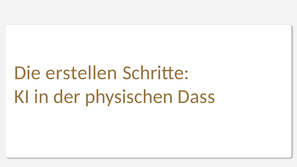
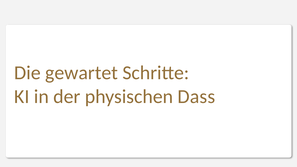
erstellen: erstellen -> gewartet
